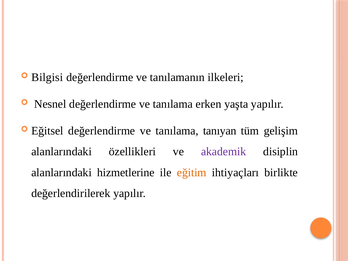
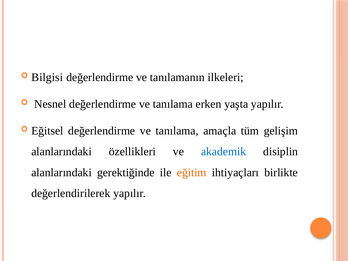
tanıyan: tanıyan -> amaçla
akademik colour: purple -> blue
hizmetlerine: hizmetlerine -> gerektiğinde
